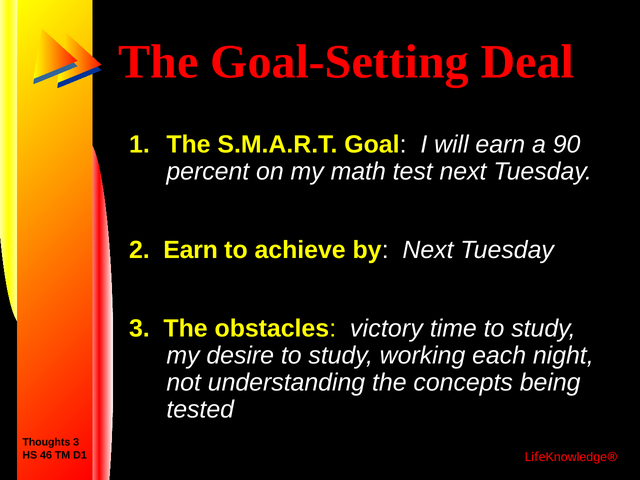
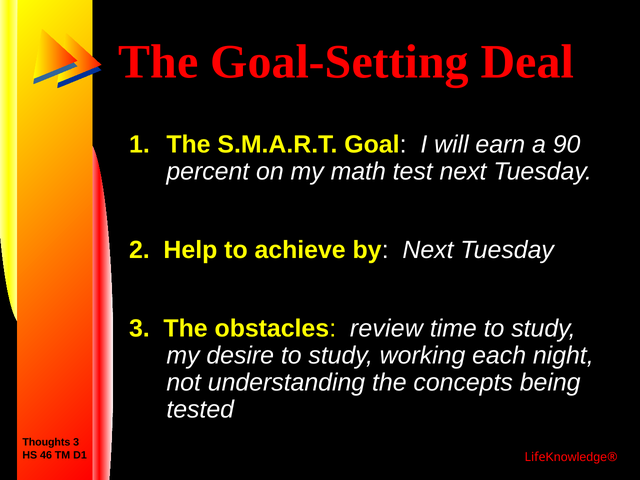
2 Earn: Earn -> Help
victory: victory -> review
